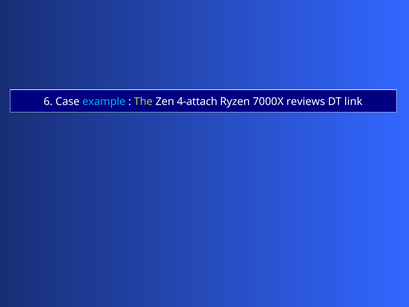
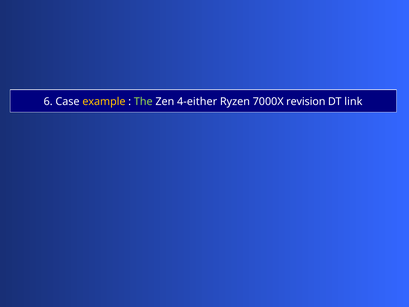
example colour: light blue -> yellow
4-attach: 4-attach -> 4-either
reviews: reviews -> revision
